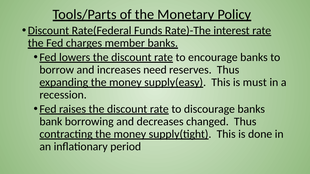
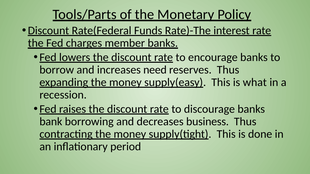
must: must -> what
changed: changed -> business
